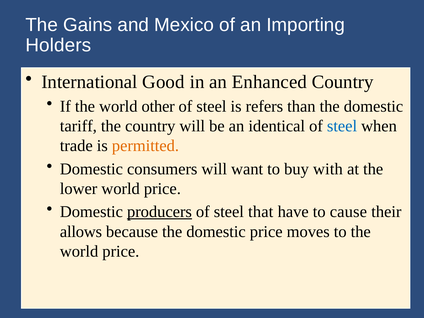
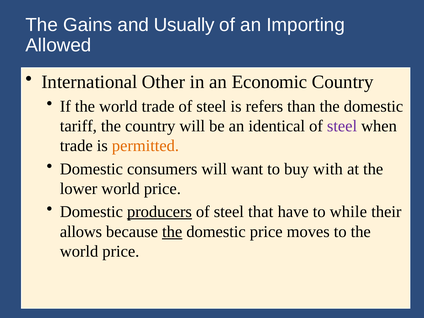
Mexico: Mexico -> Usually
Holders: Holders -> Allowed
Good: Good -> Other
Enhanced: Enhanced -> Economic
world other: other -> trade
steel at (342, 126) colour: blue -> purple
cause: cause -> while
the at (172, 232) underline: none -> present
